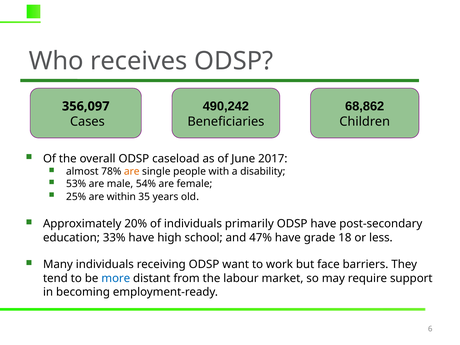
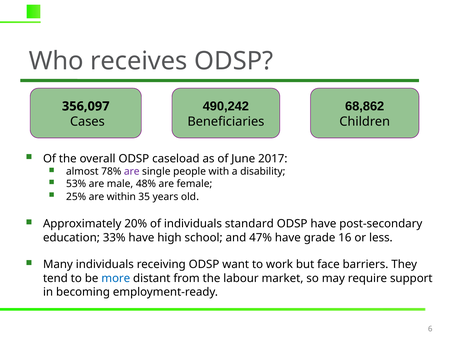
are at (132, 172) colour: orange -> purple
54%: 54% -> 48%
primarily: primarily -> standard
18: 18 -> 16
